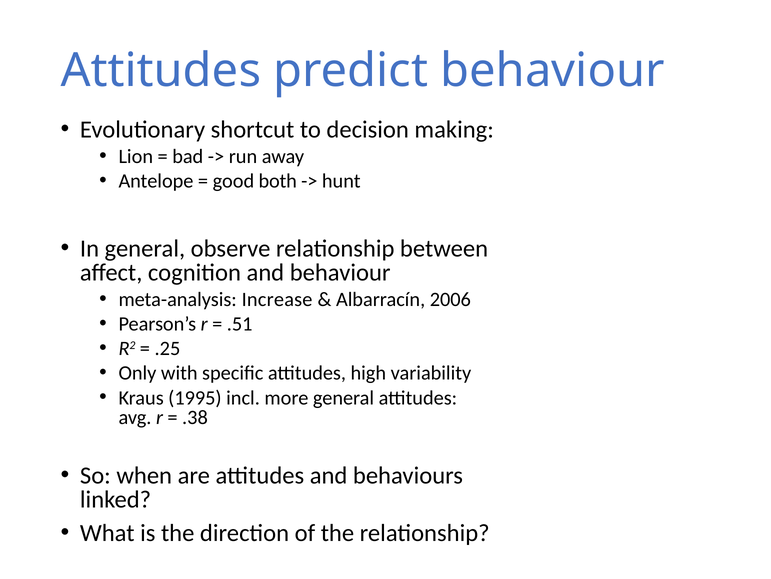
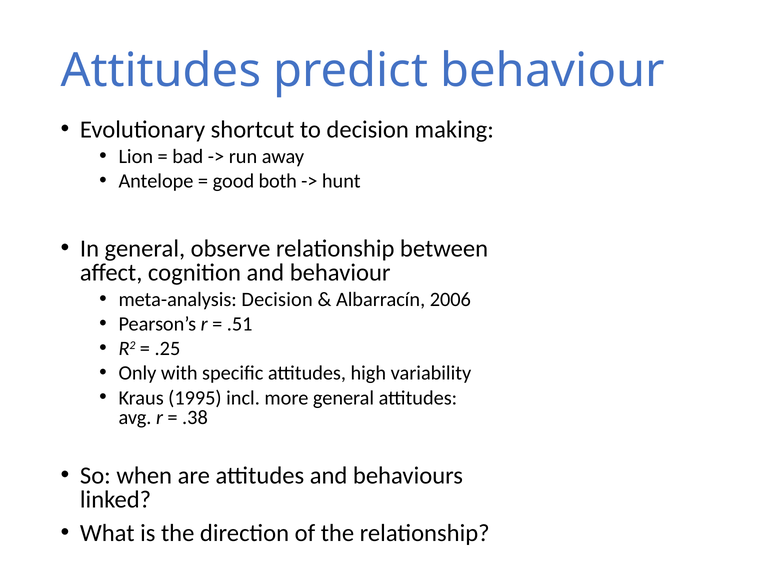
meta-analysis Increase: Increase -> Decision
